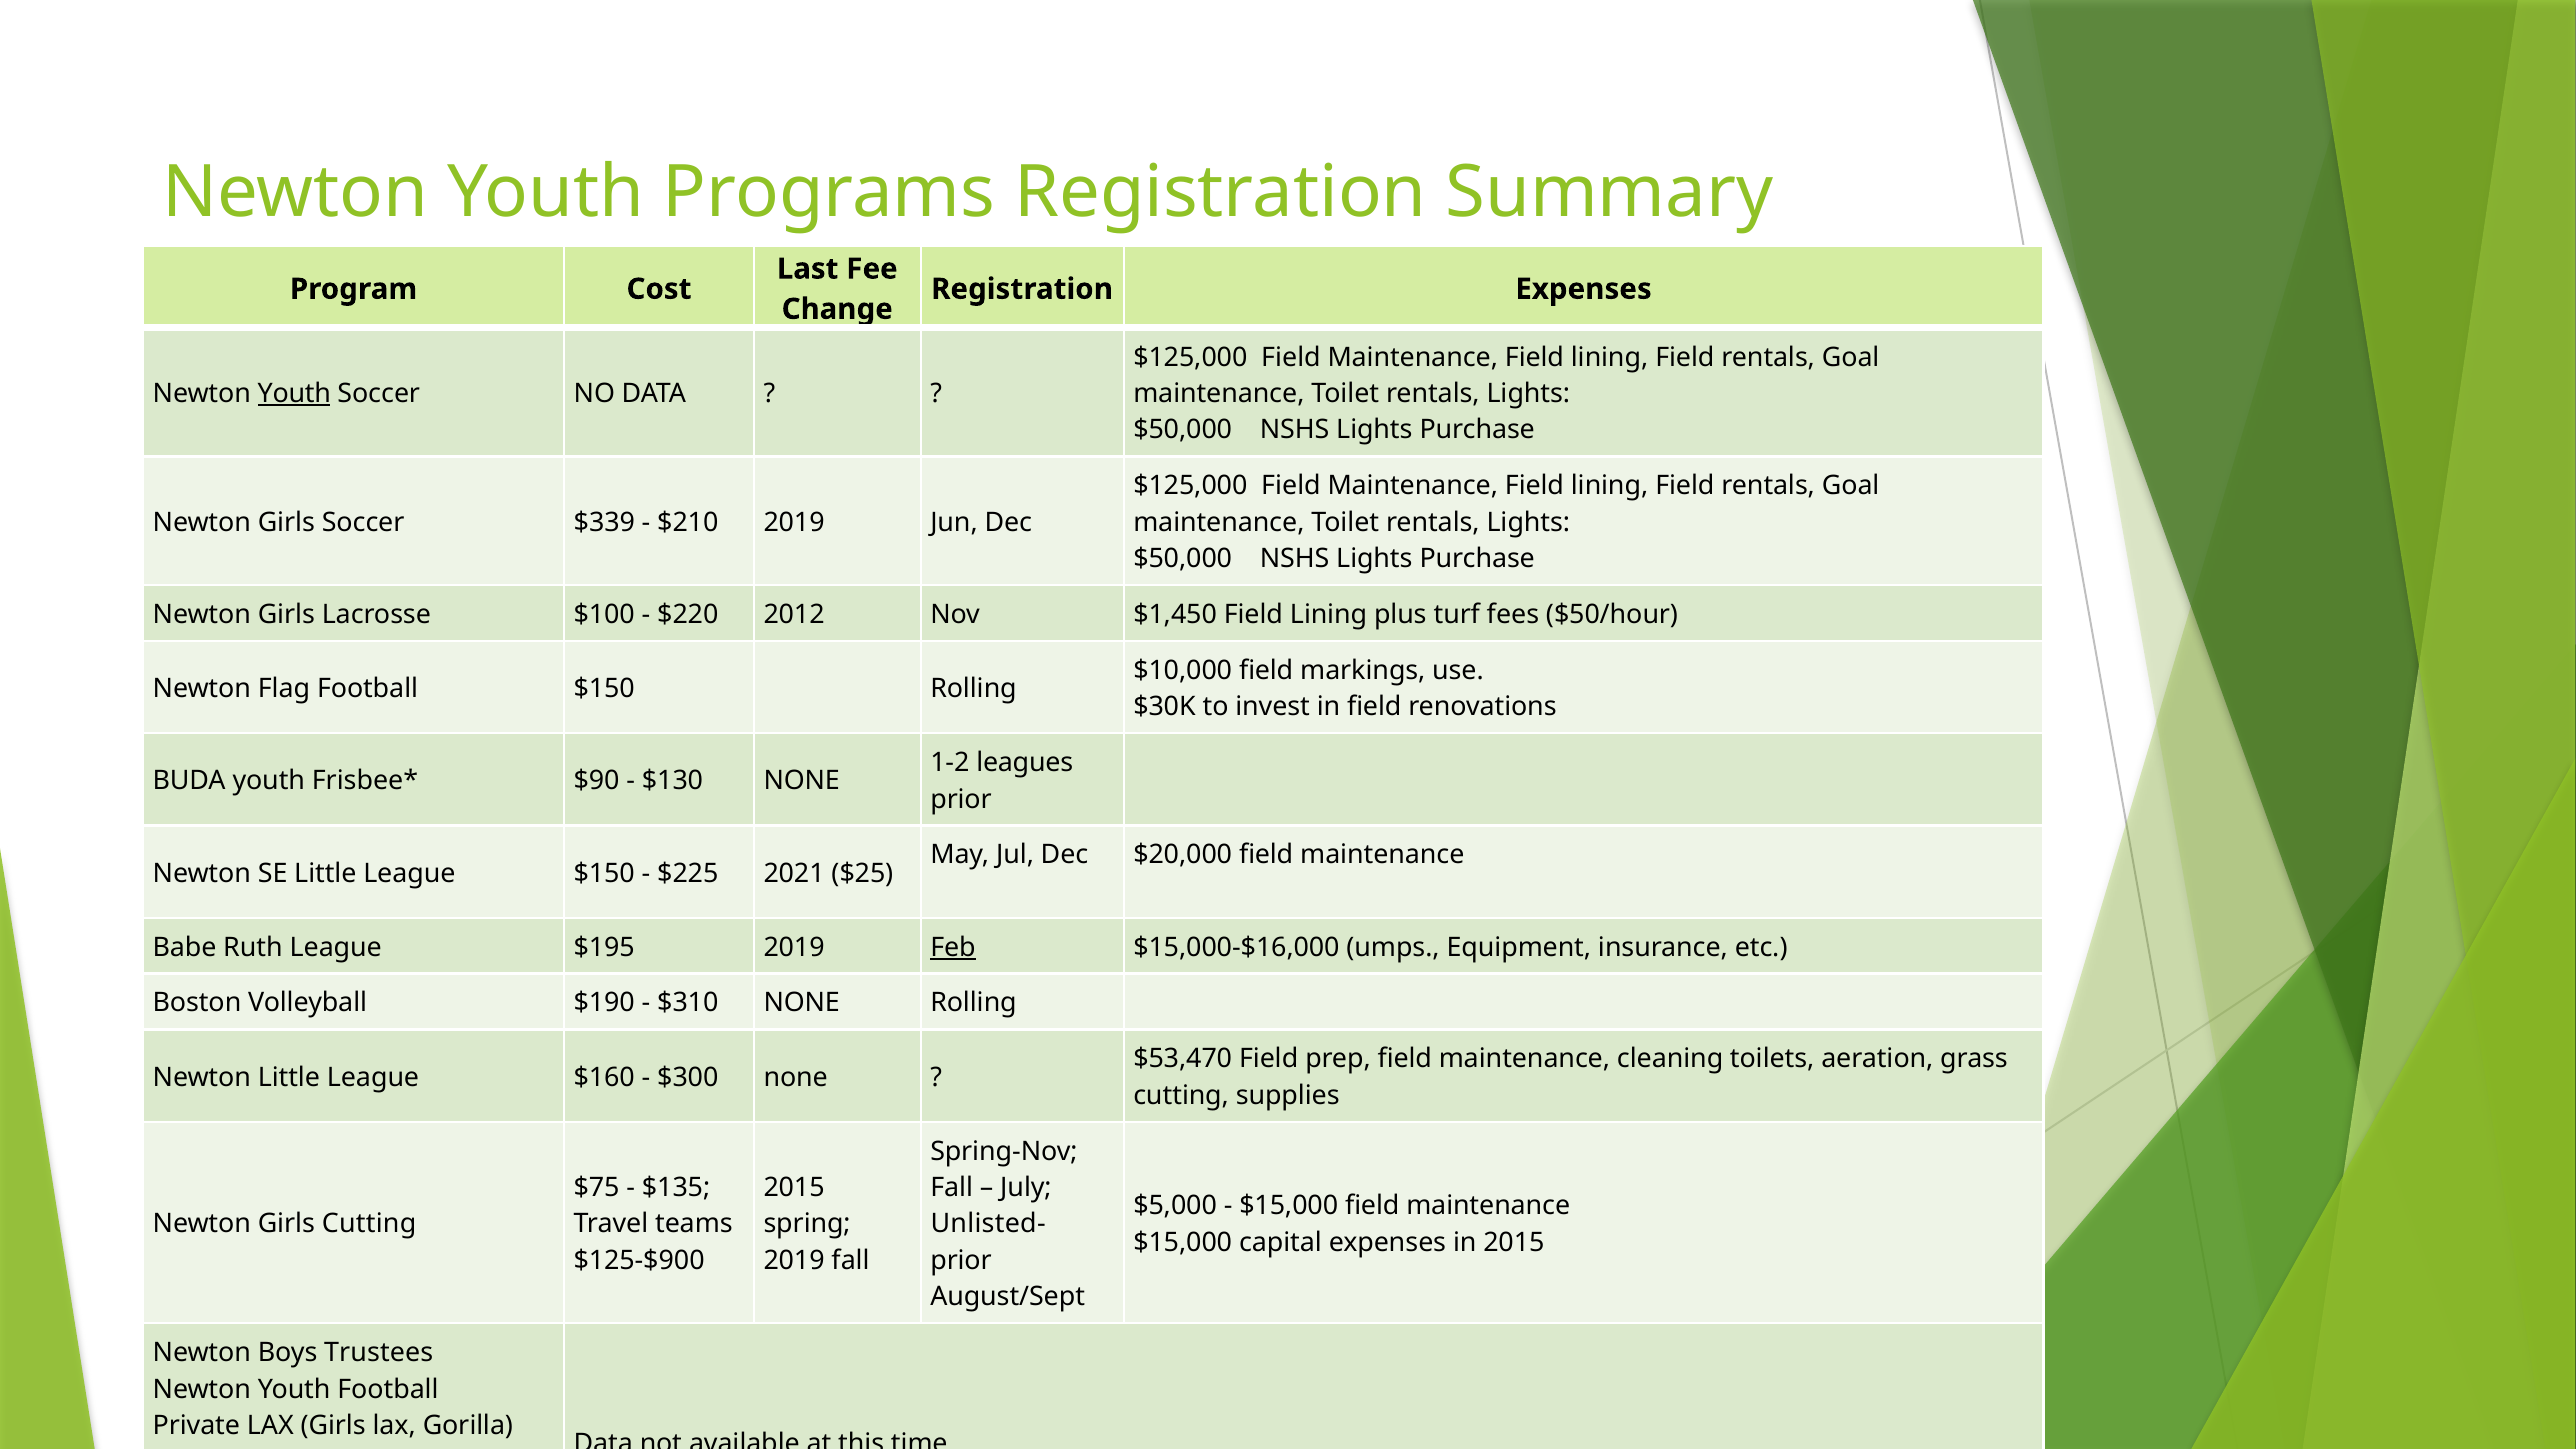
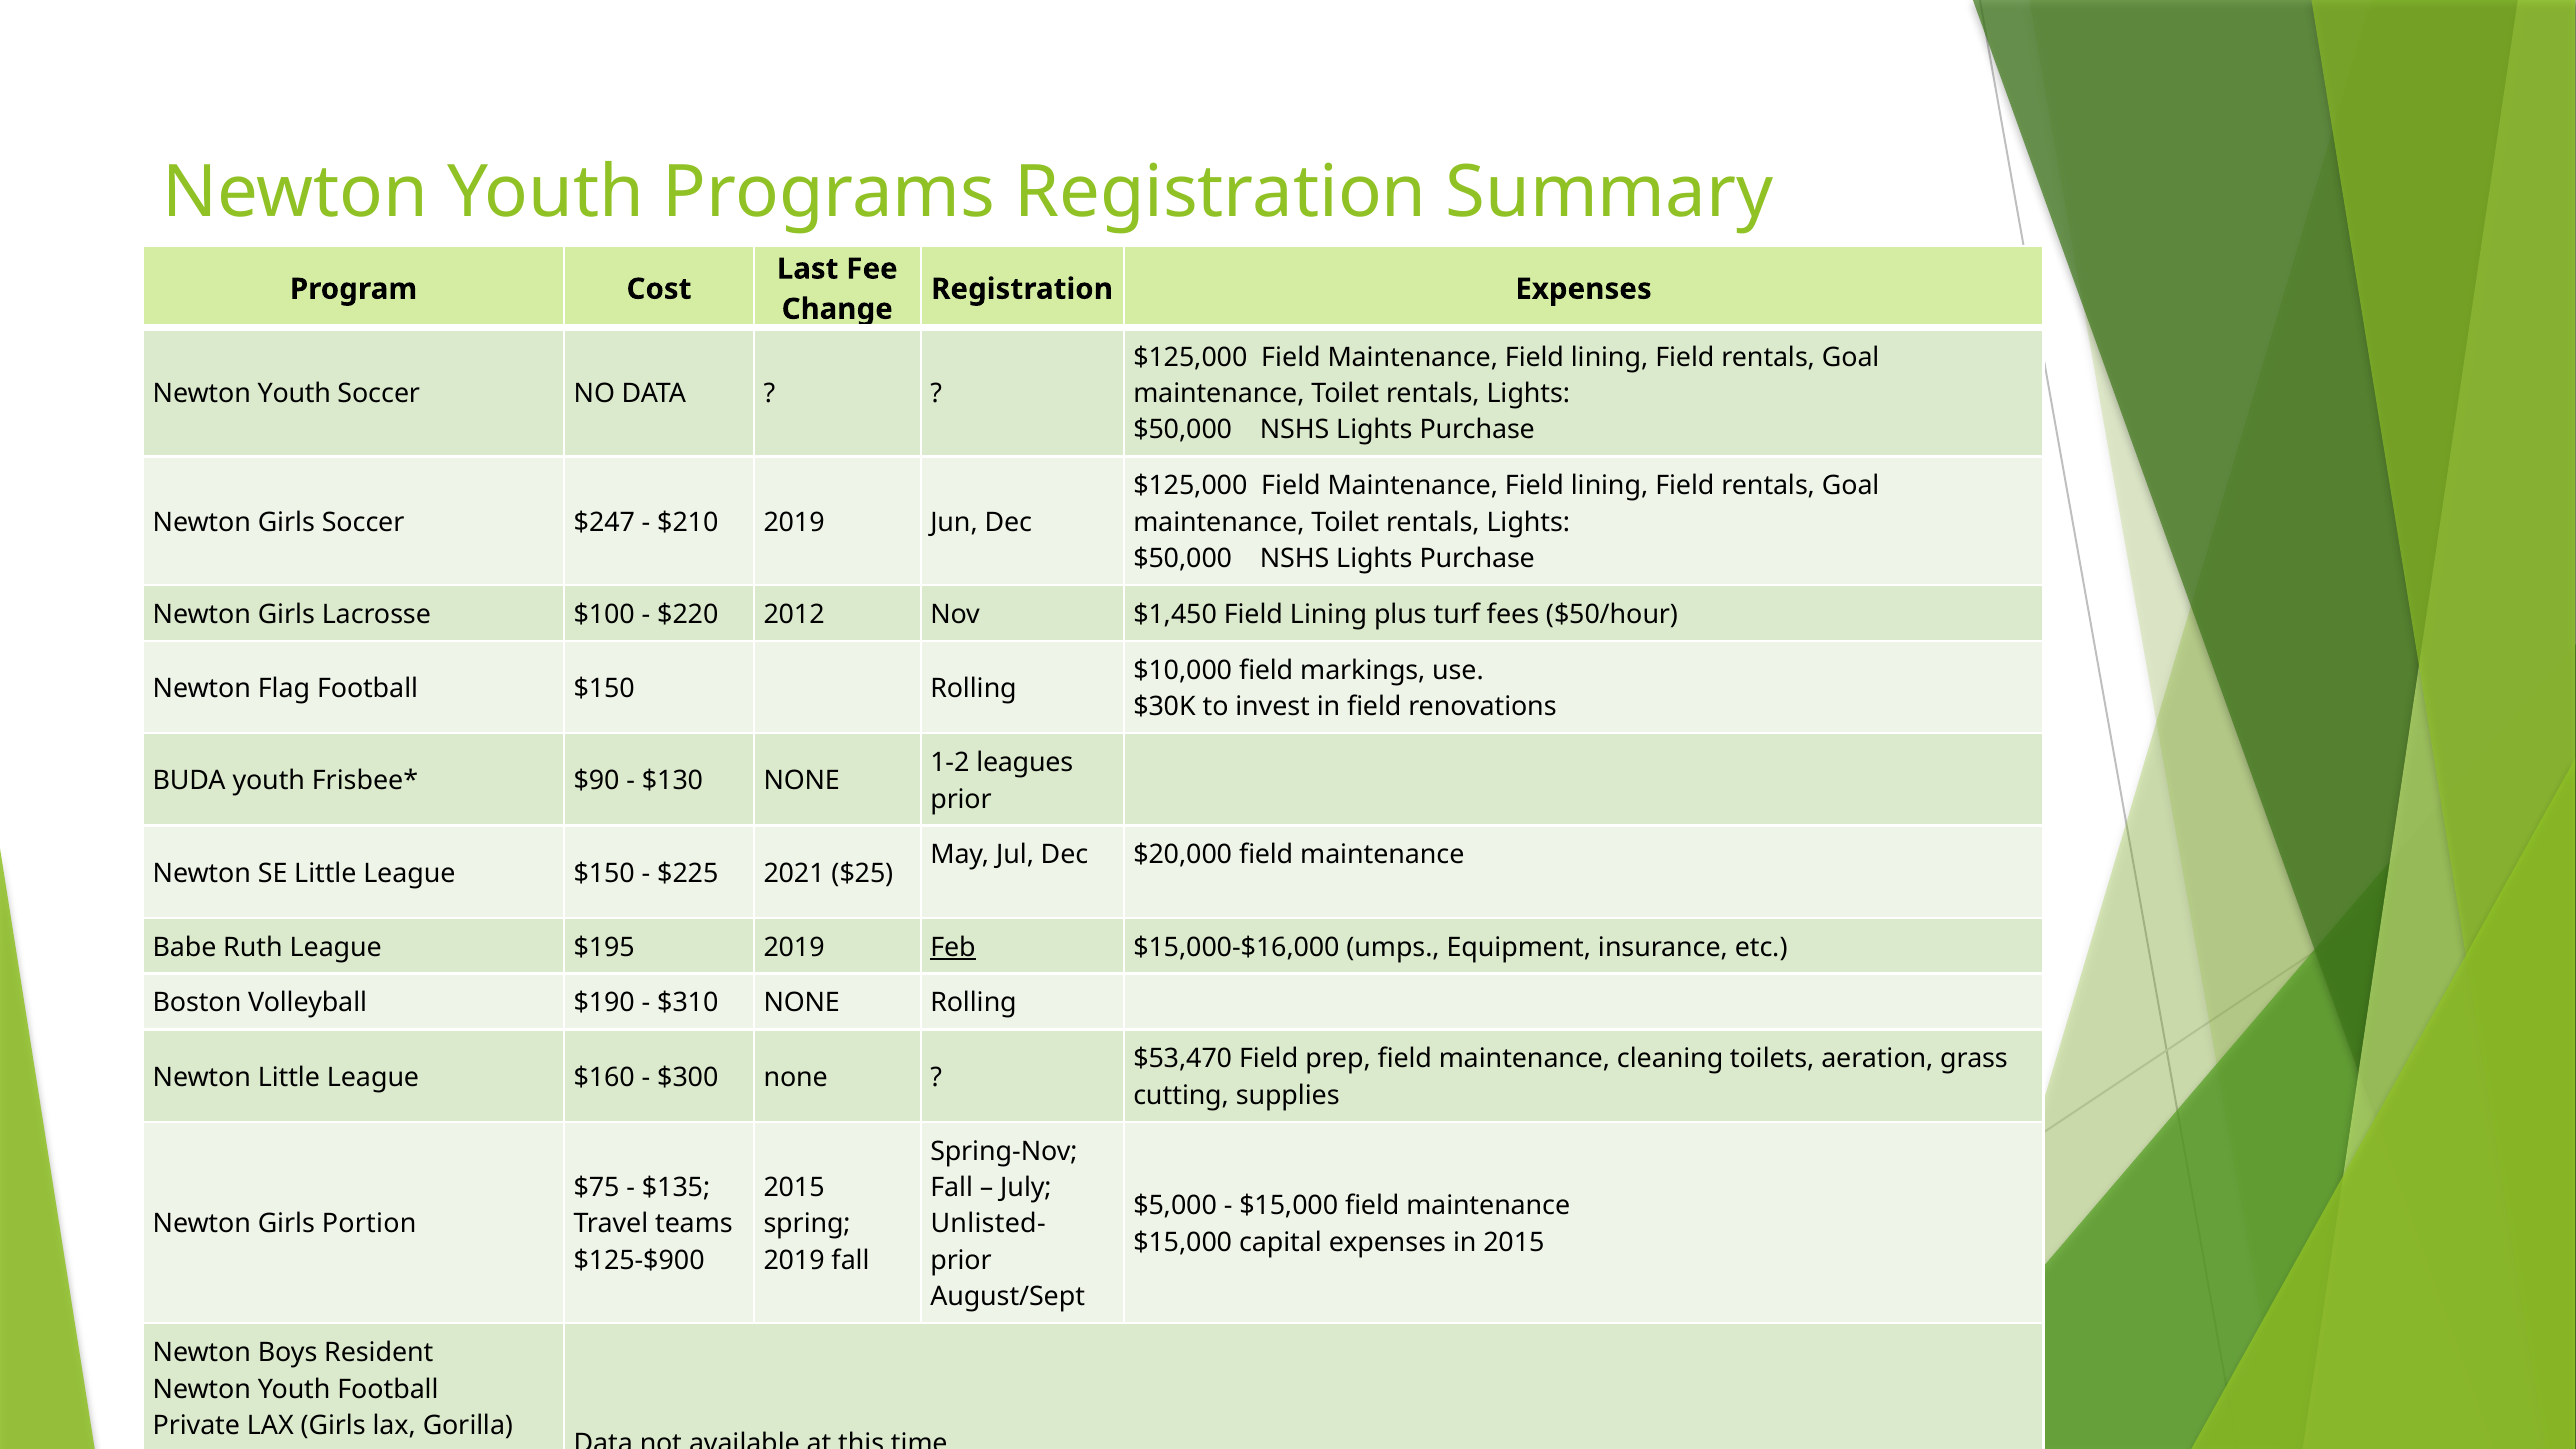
Youth at (294, 394) underline: present -> none
$339: $339 -> $247
Girls Cutting: Cutting -> Portion
Trustees: Trustees -> Resident
